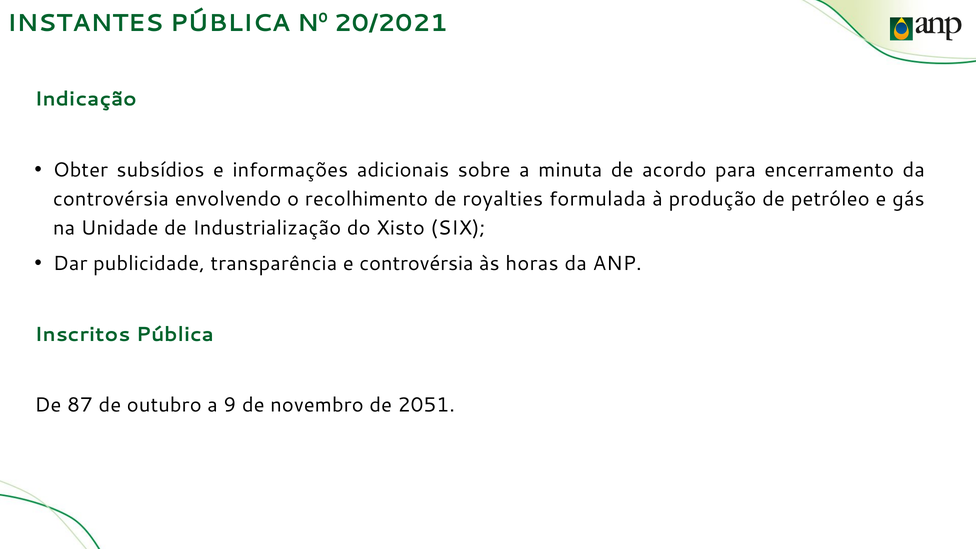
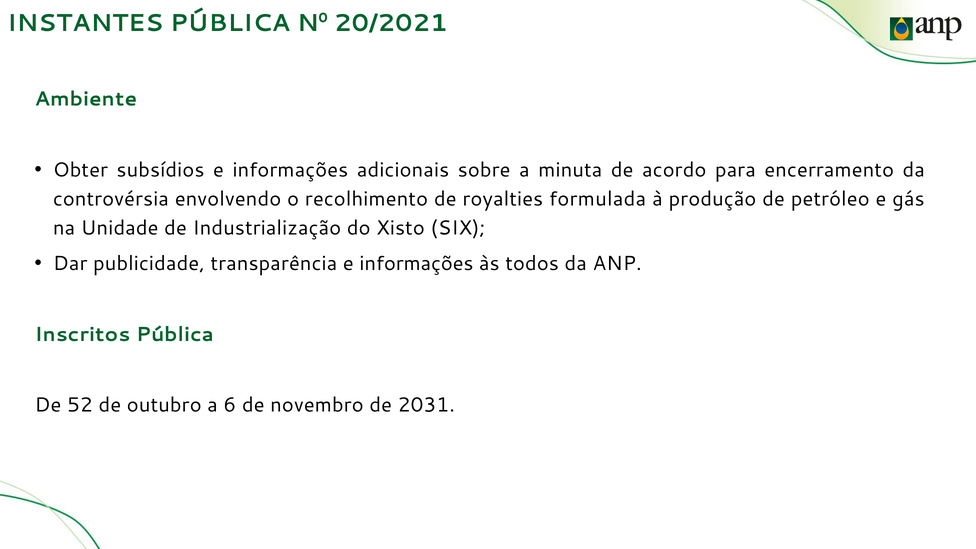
Indicação: Indicação -> Ambiente
transparência e controvérsia: controvérsia -> informações
horas: horas -> todos
87: 87 -> 52
9: 9 -> 6
2051: 2051 -> 2031
